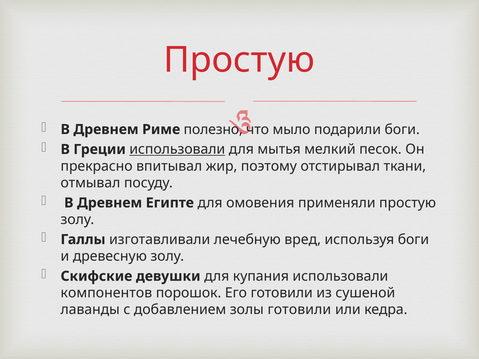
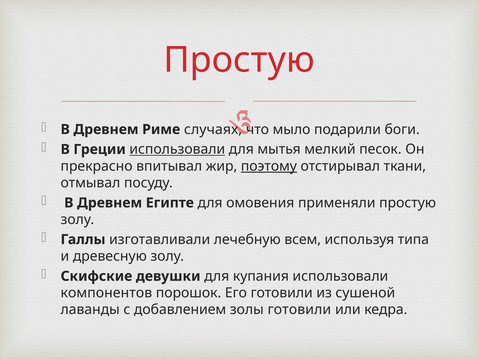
полезно: полезно -> случаях
поэтому underline: none -> present
вред: вред -> всем
используя боги: боги -> типа
